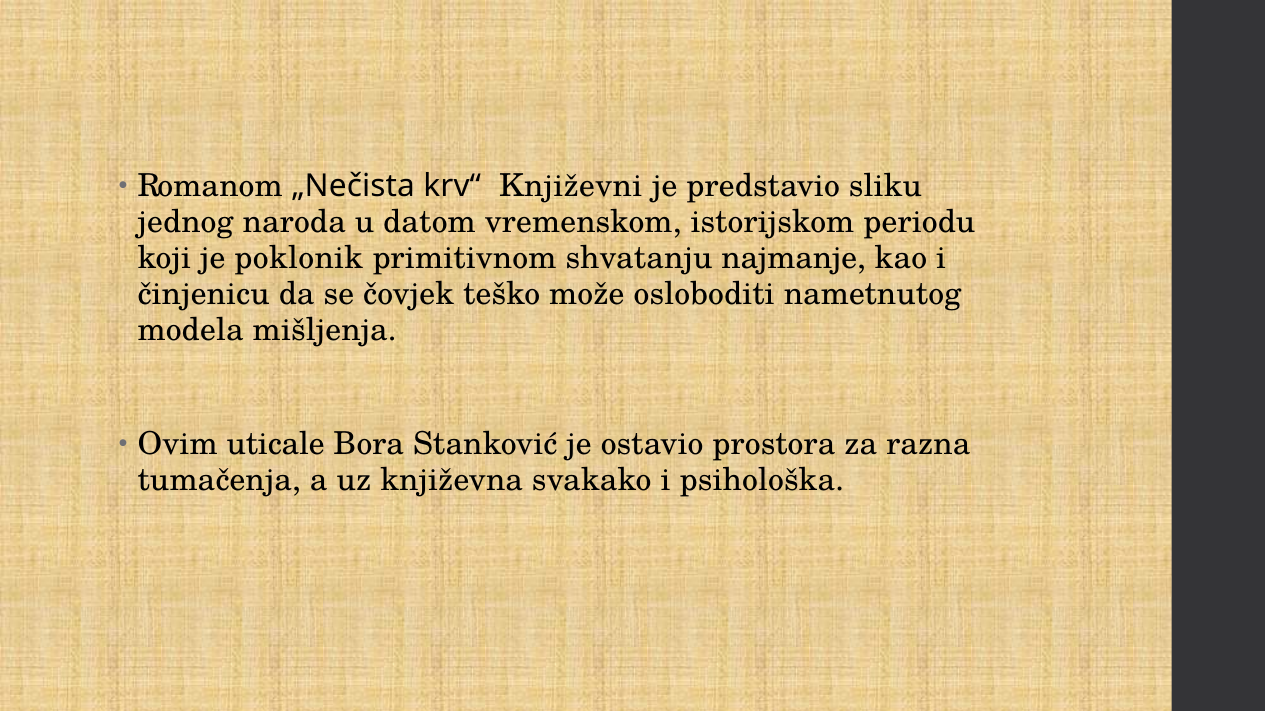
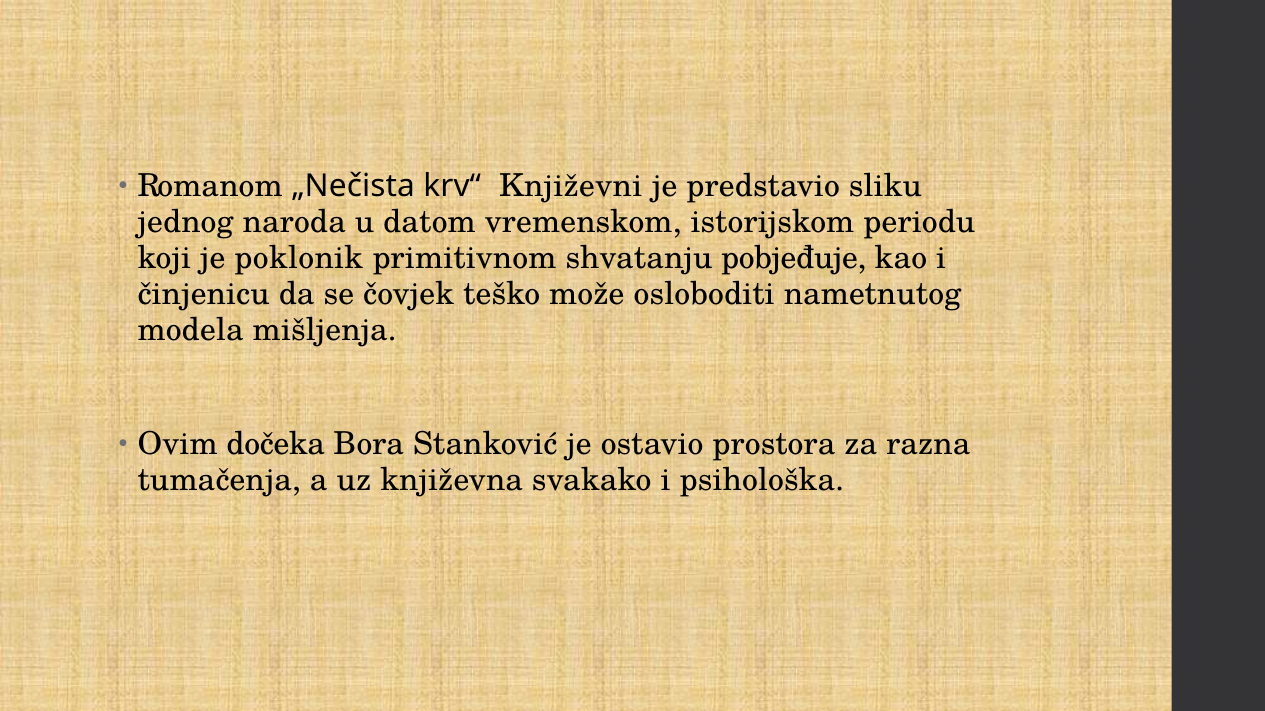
najmanje: najmanje -> pobjeđuje
uticale: uticale -> dočeka
